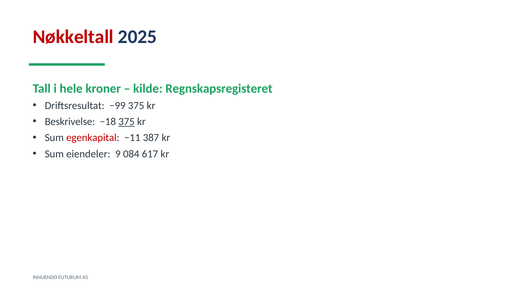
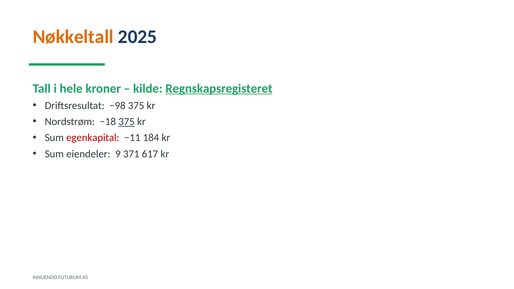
Nøkkeltall colour: red -> orange
Regnskapsregisteret underline: none -> present
−99: −99 -> −98
Beskrivelse: Beskrivelse -> Nordstrøm
387: 387 -> 184
084: 084 -> 371
